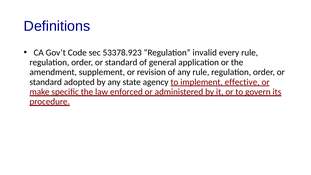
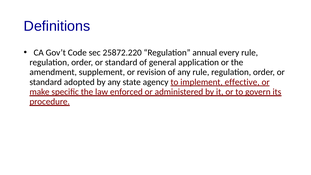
53378.923: 53378.923 -> 25872.220
invalid: invalid -> annual
